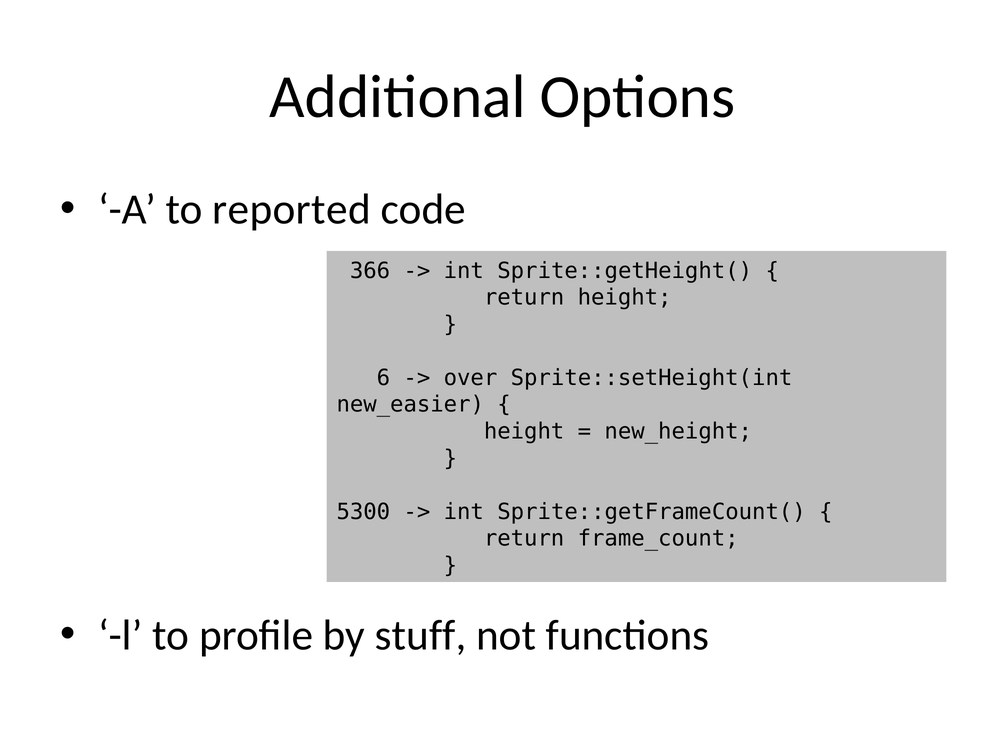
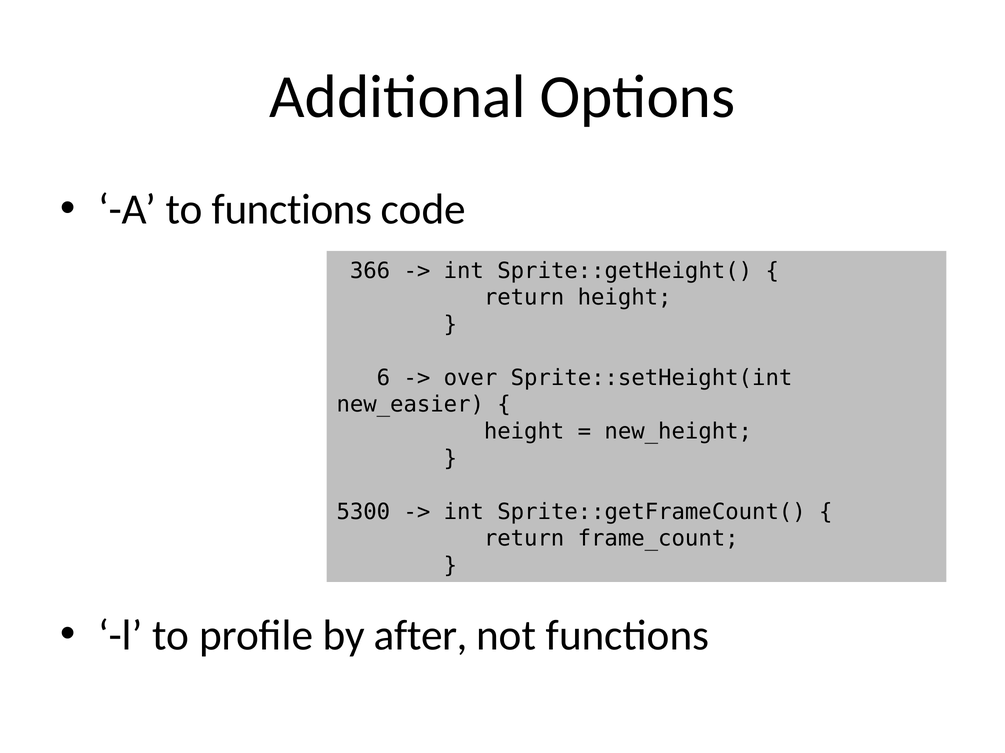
to reported: reported -> functions
stuff: stuff -> after
